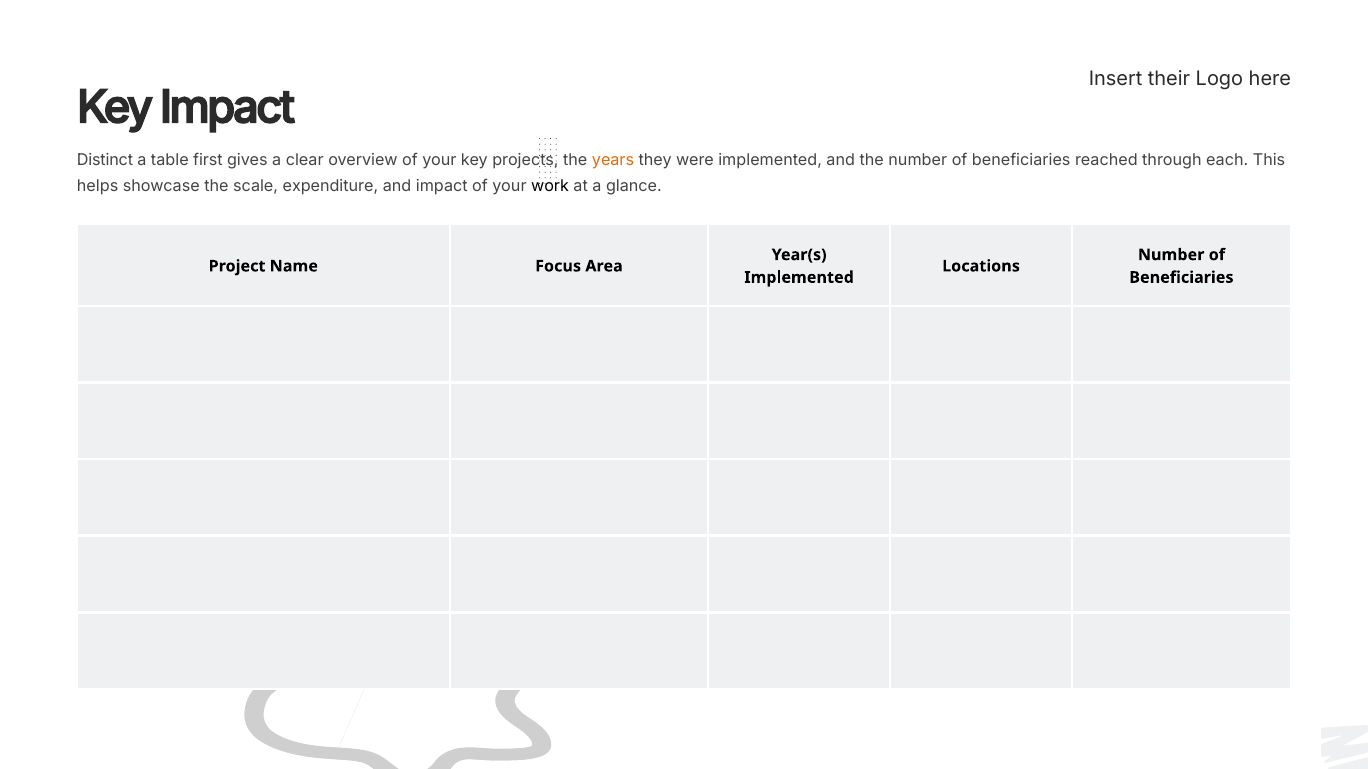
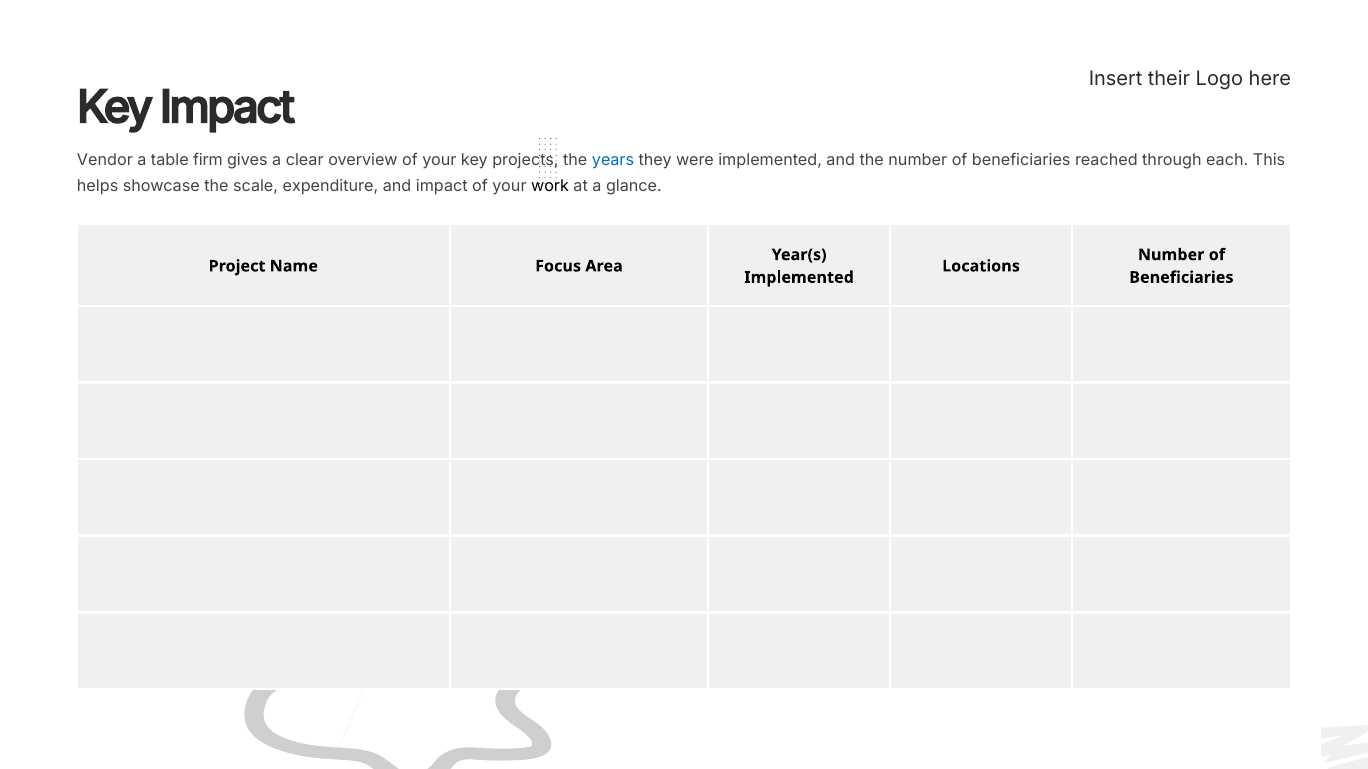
Distinct: Distinct -> Vendor
first: first -> firm
years colour: orange -> blue
